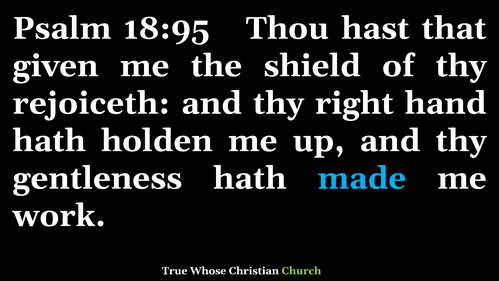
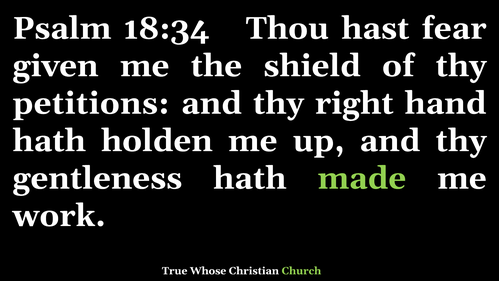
18:95: 18:95 -> 18:34
that: that -> fear
rejoiceth: rejoiceth -> petitions
made colour: light blue -> light green
